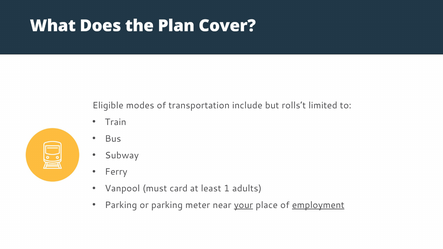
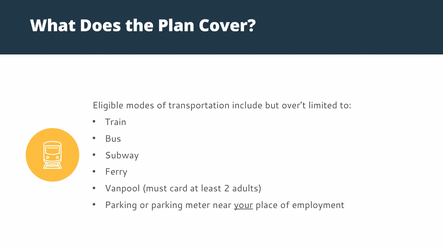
rolls’t: rolls’t -> over’t
1: 1 -> 2
employment underline: present -> none
